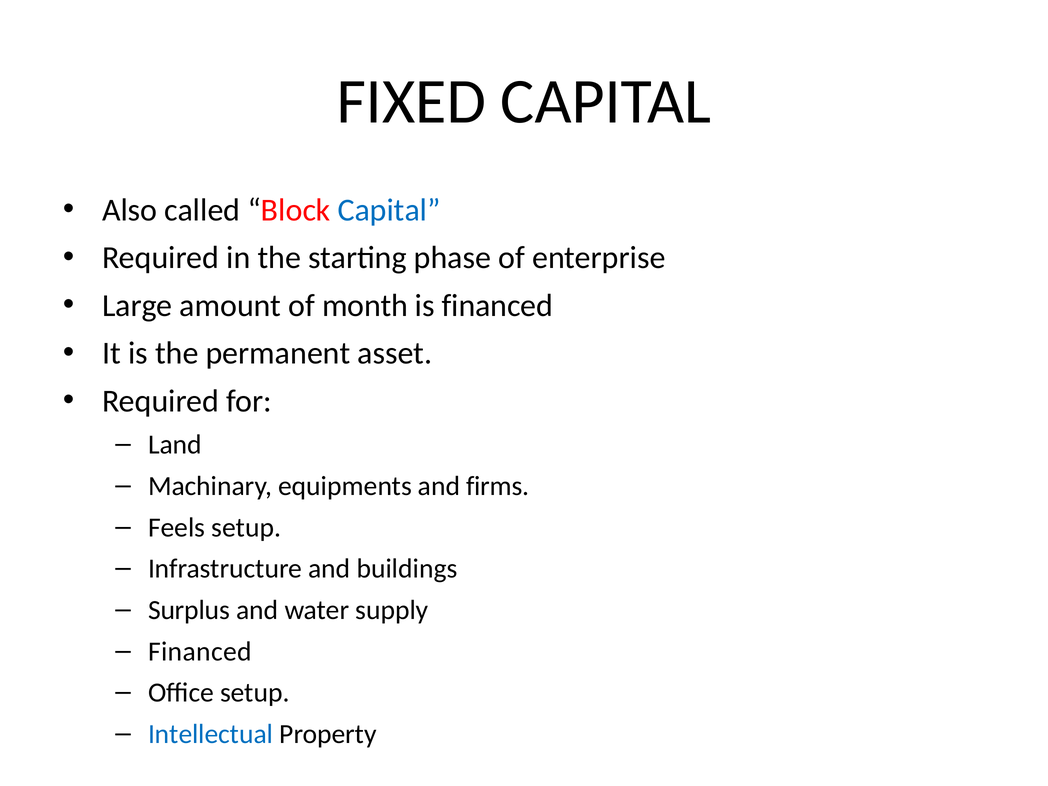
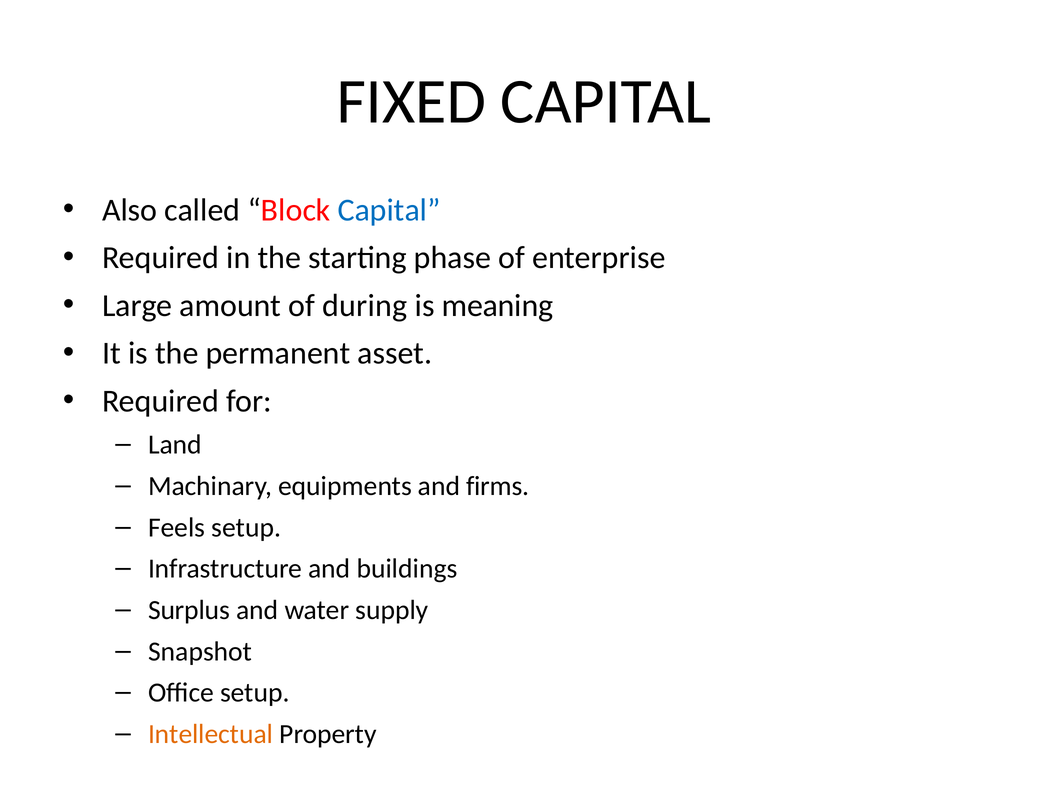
month: month -> during
is financed: financed -> meaning
Financed at (200, 651): Financed -> Snapshot
Intellectual colour: blue -> orange
